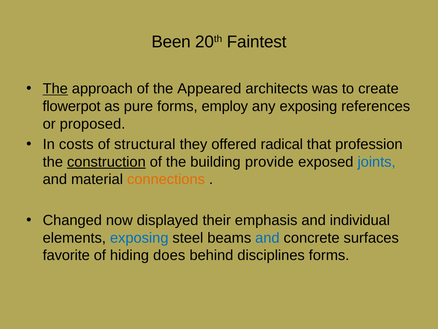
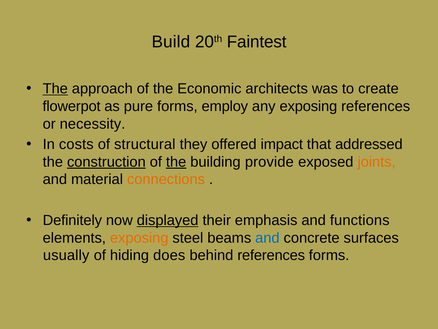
Been: Been -> Build
Appeared: Appeared -> Economic
proposed: proposed -> necessity
radical: radical -> impact
profession: profession -> addressed
the at (176, 162) underline: none -> present
joints colour: blue -> orange
Changed: Changed -> Definitely
displayed underline: none -> present
individual: individual -> functions
exposing at (139, 238) colour: blue -> orange
favorite: favorite -> usually
behind disciplines: disciplines -> references
